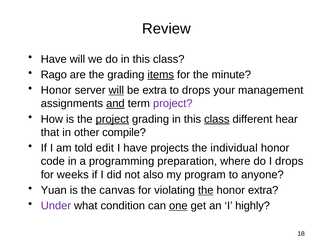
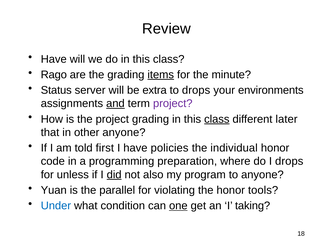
Honor at (56, 90): Honor -> Status
will at (116, 90) underline: present -> none
management: management -> environments
project at (112, 119) underline: present -> none
hear: hear -> later
other compile: compile -> anyone
edit: edit -> first
projects: projects -> policies
weeks: weeks -> unless
did underline: none -> present
canvas: canvas -> parallel
the at (206, 190) underline: present -> none
honor extra: extra -> tools
Under colour: purple -> blue
highly: highly -> taking
